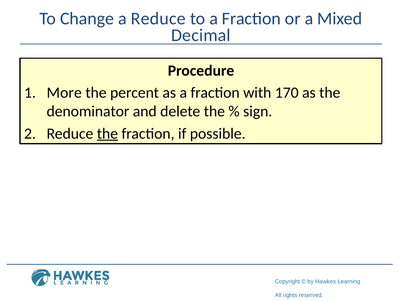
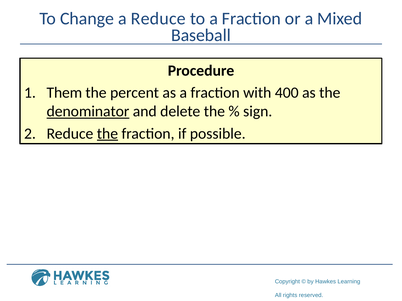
Decimal: Decimal -> Baseball
More: More -> Them
170: 170 -> 400
denominator underline: none -> present
